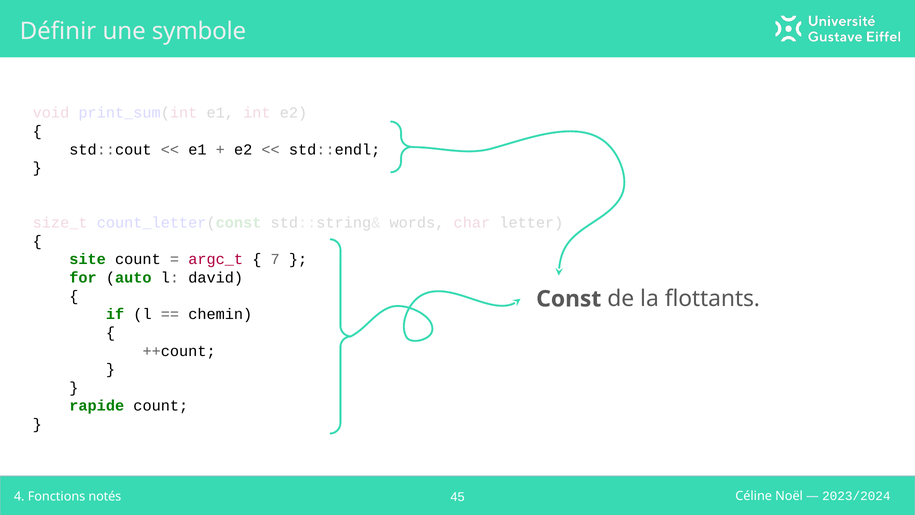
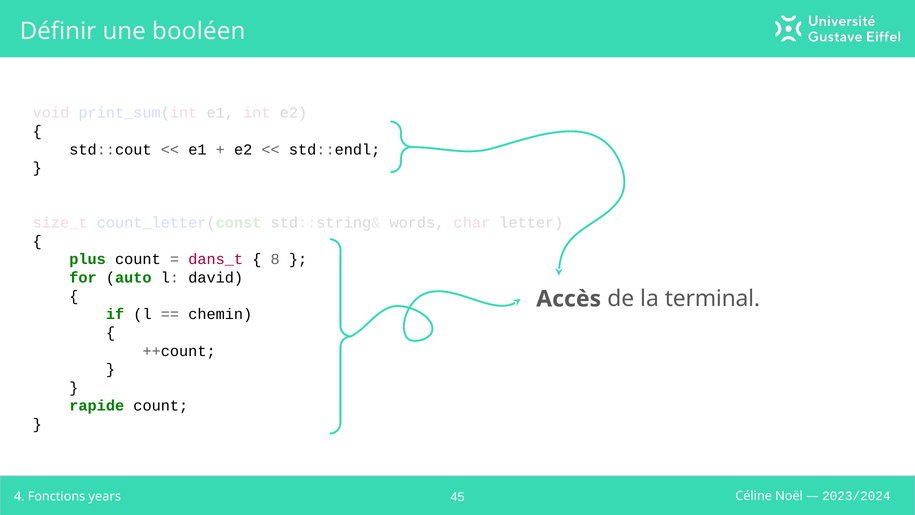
symbole: symbole -> booléen
site: site -> plus
argc_t: argc_t -> dans_t
7: 7 -> 8
Const: Const -> Accès
flottants: flottants -> terminal
notés: notés -> years
